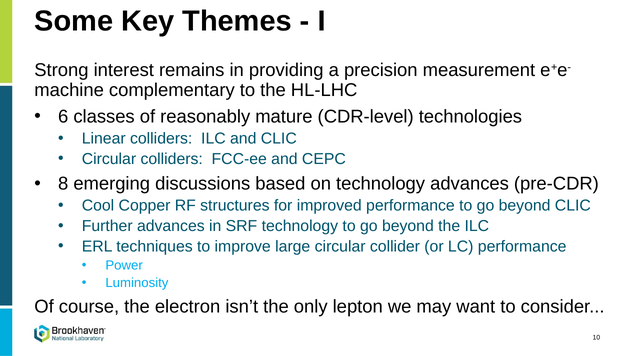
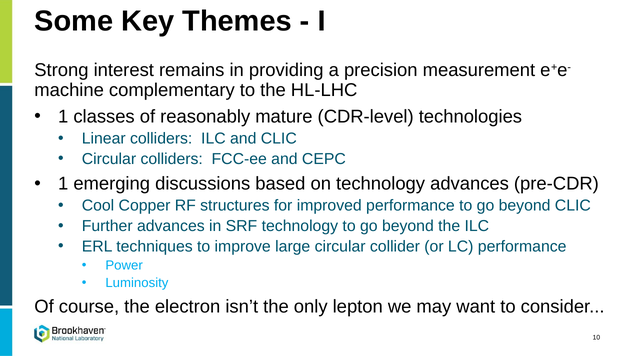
6 at (63, 116): 6 -> 1
8 at (63, 184): 8 -> 1
